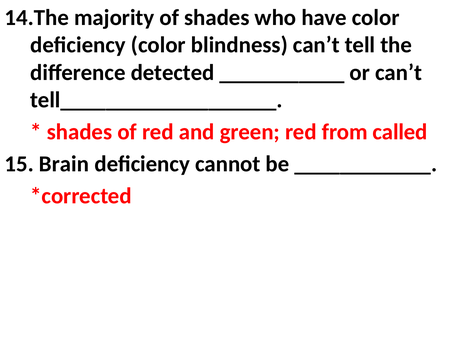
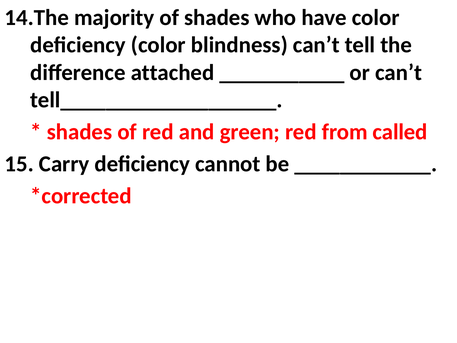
detected: detected -> attached
Brain: Brain -> Carry
